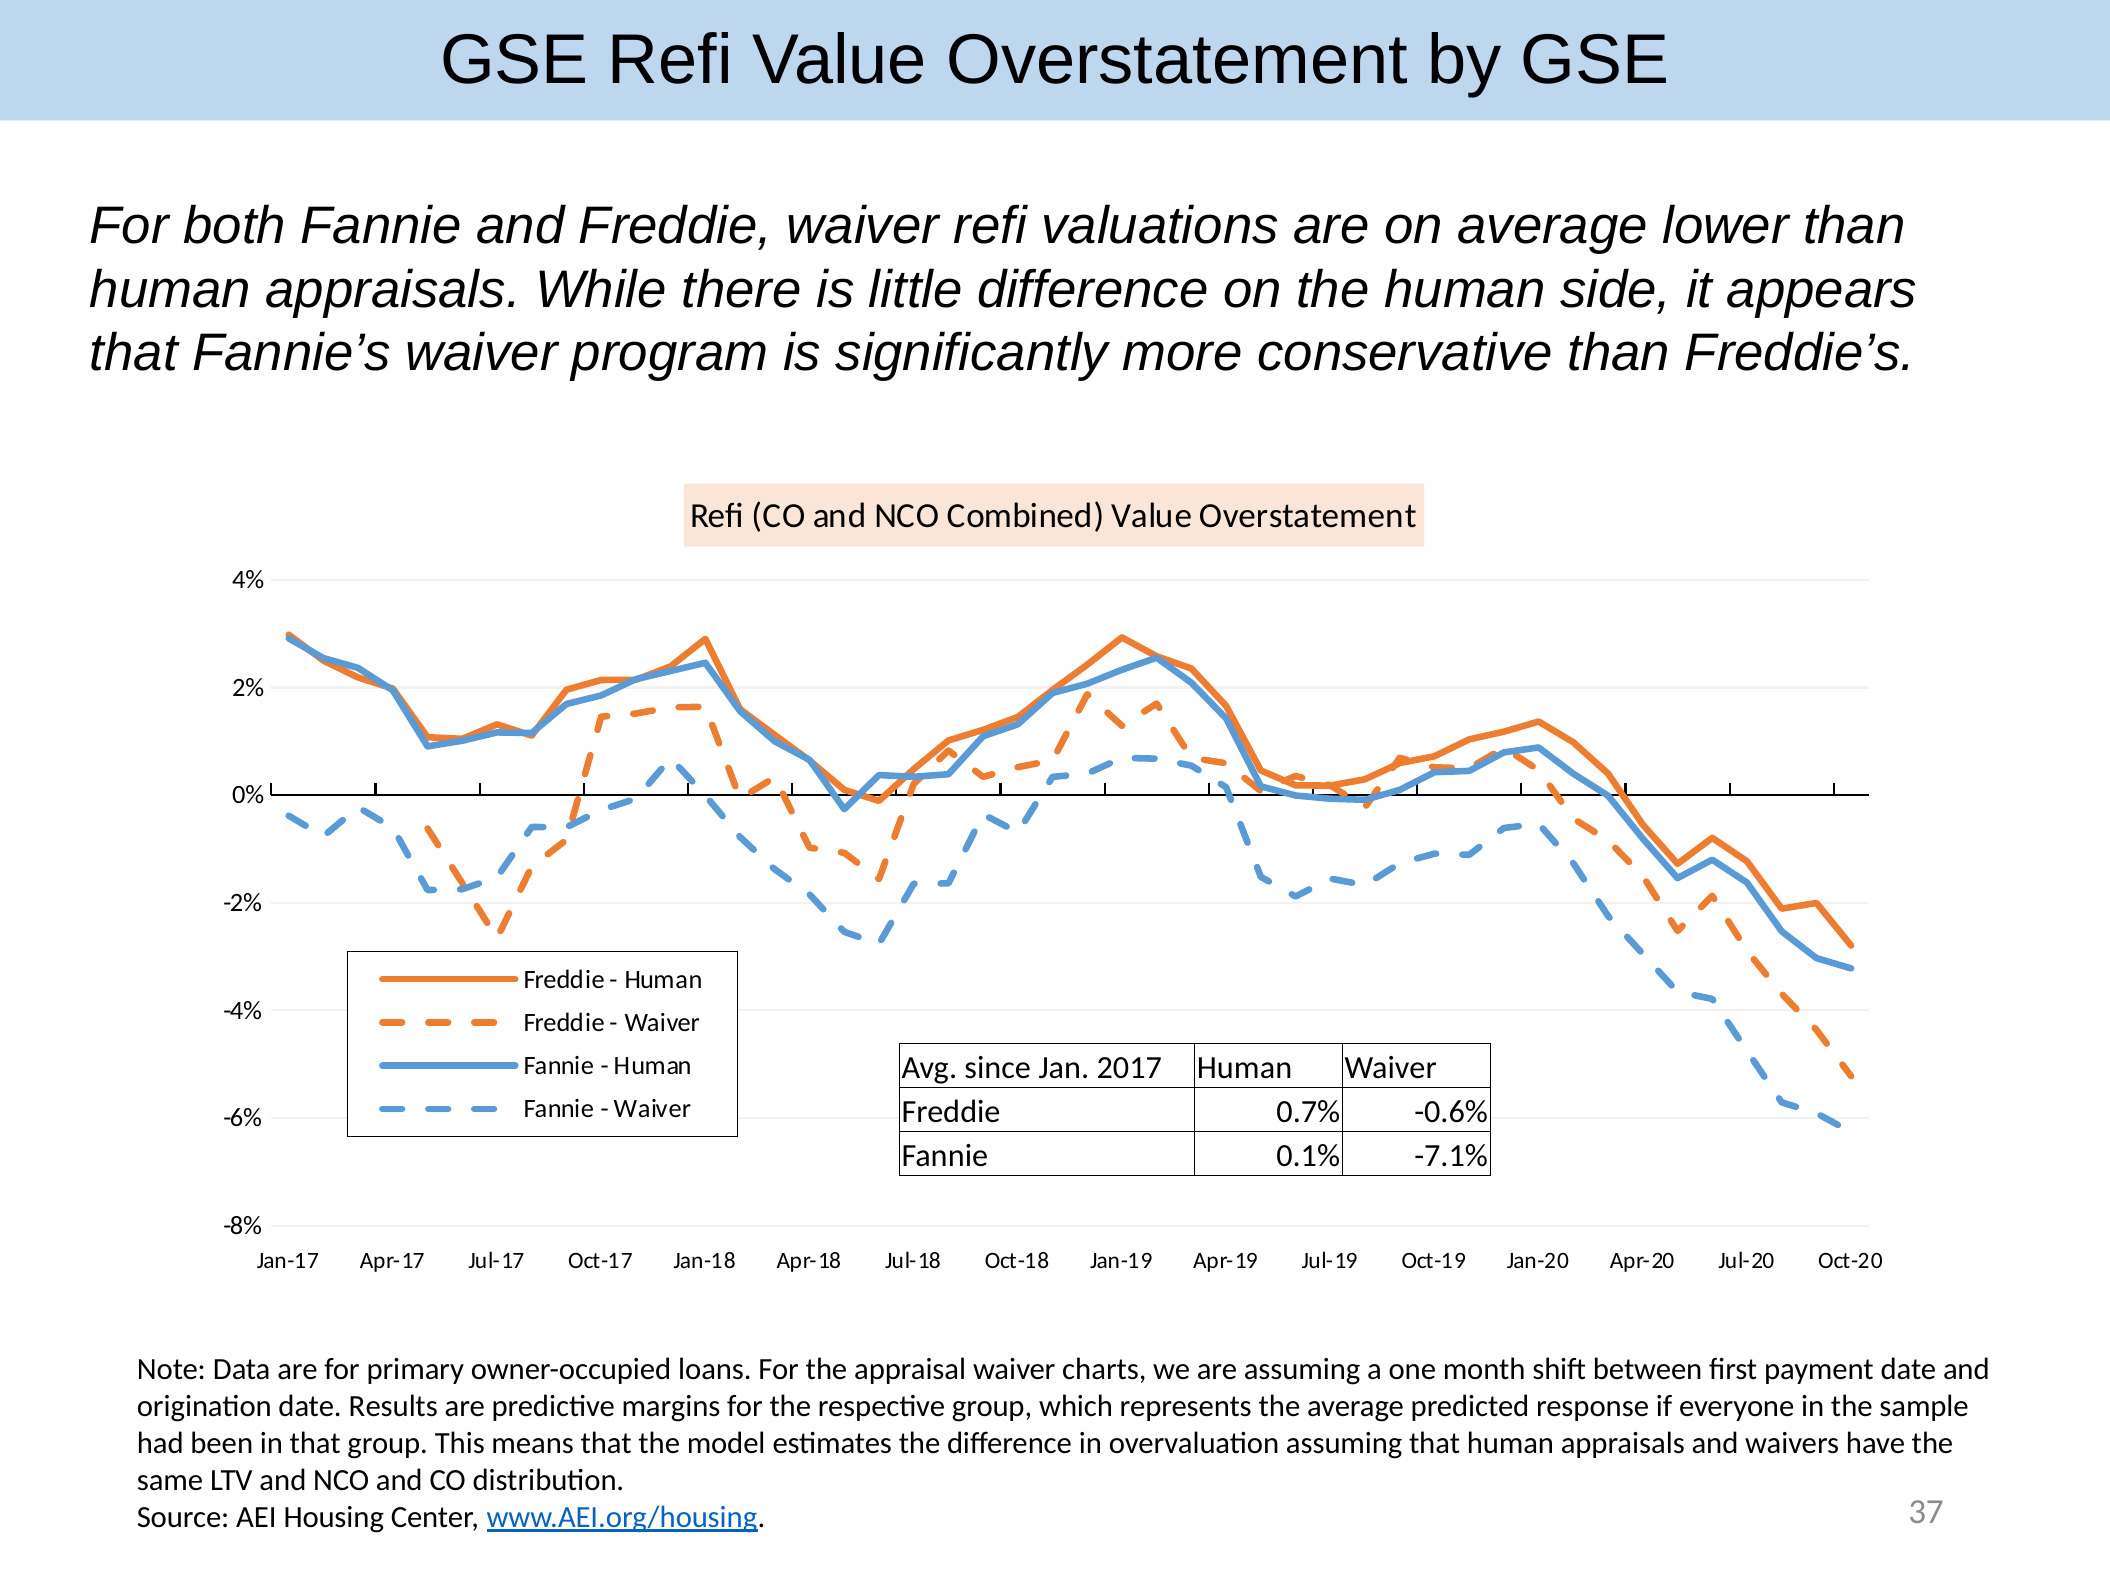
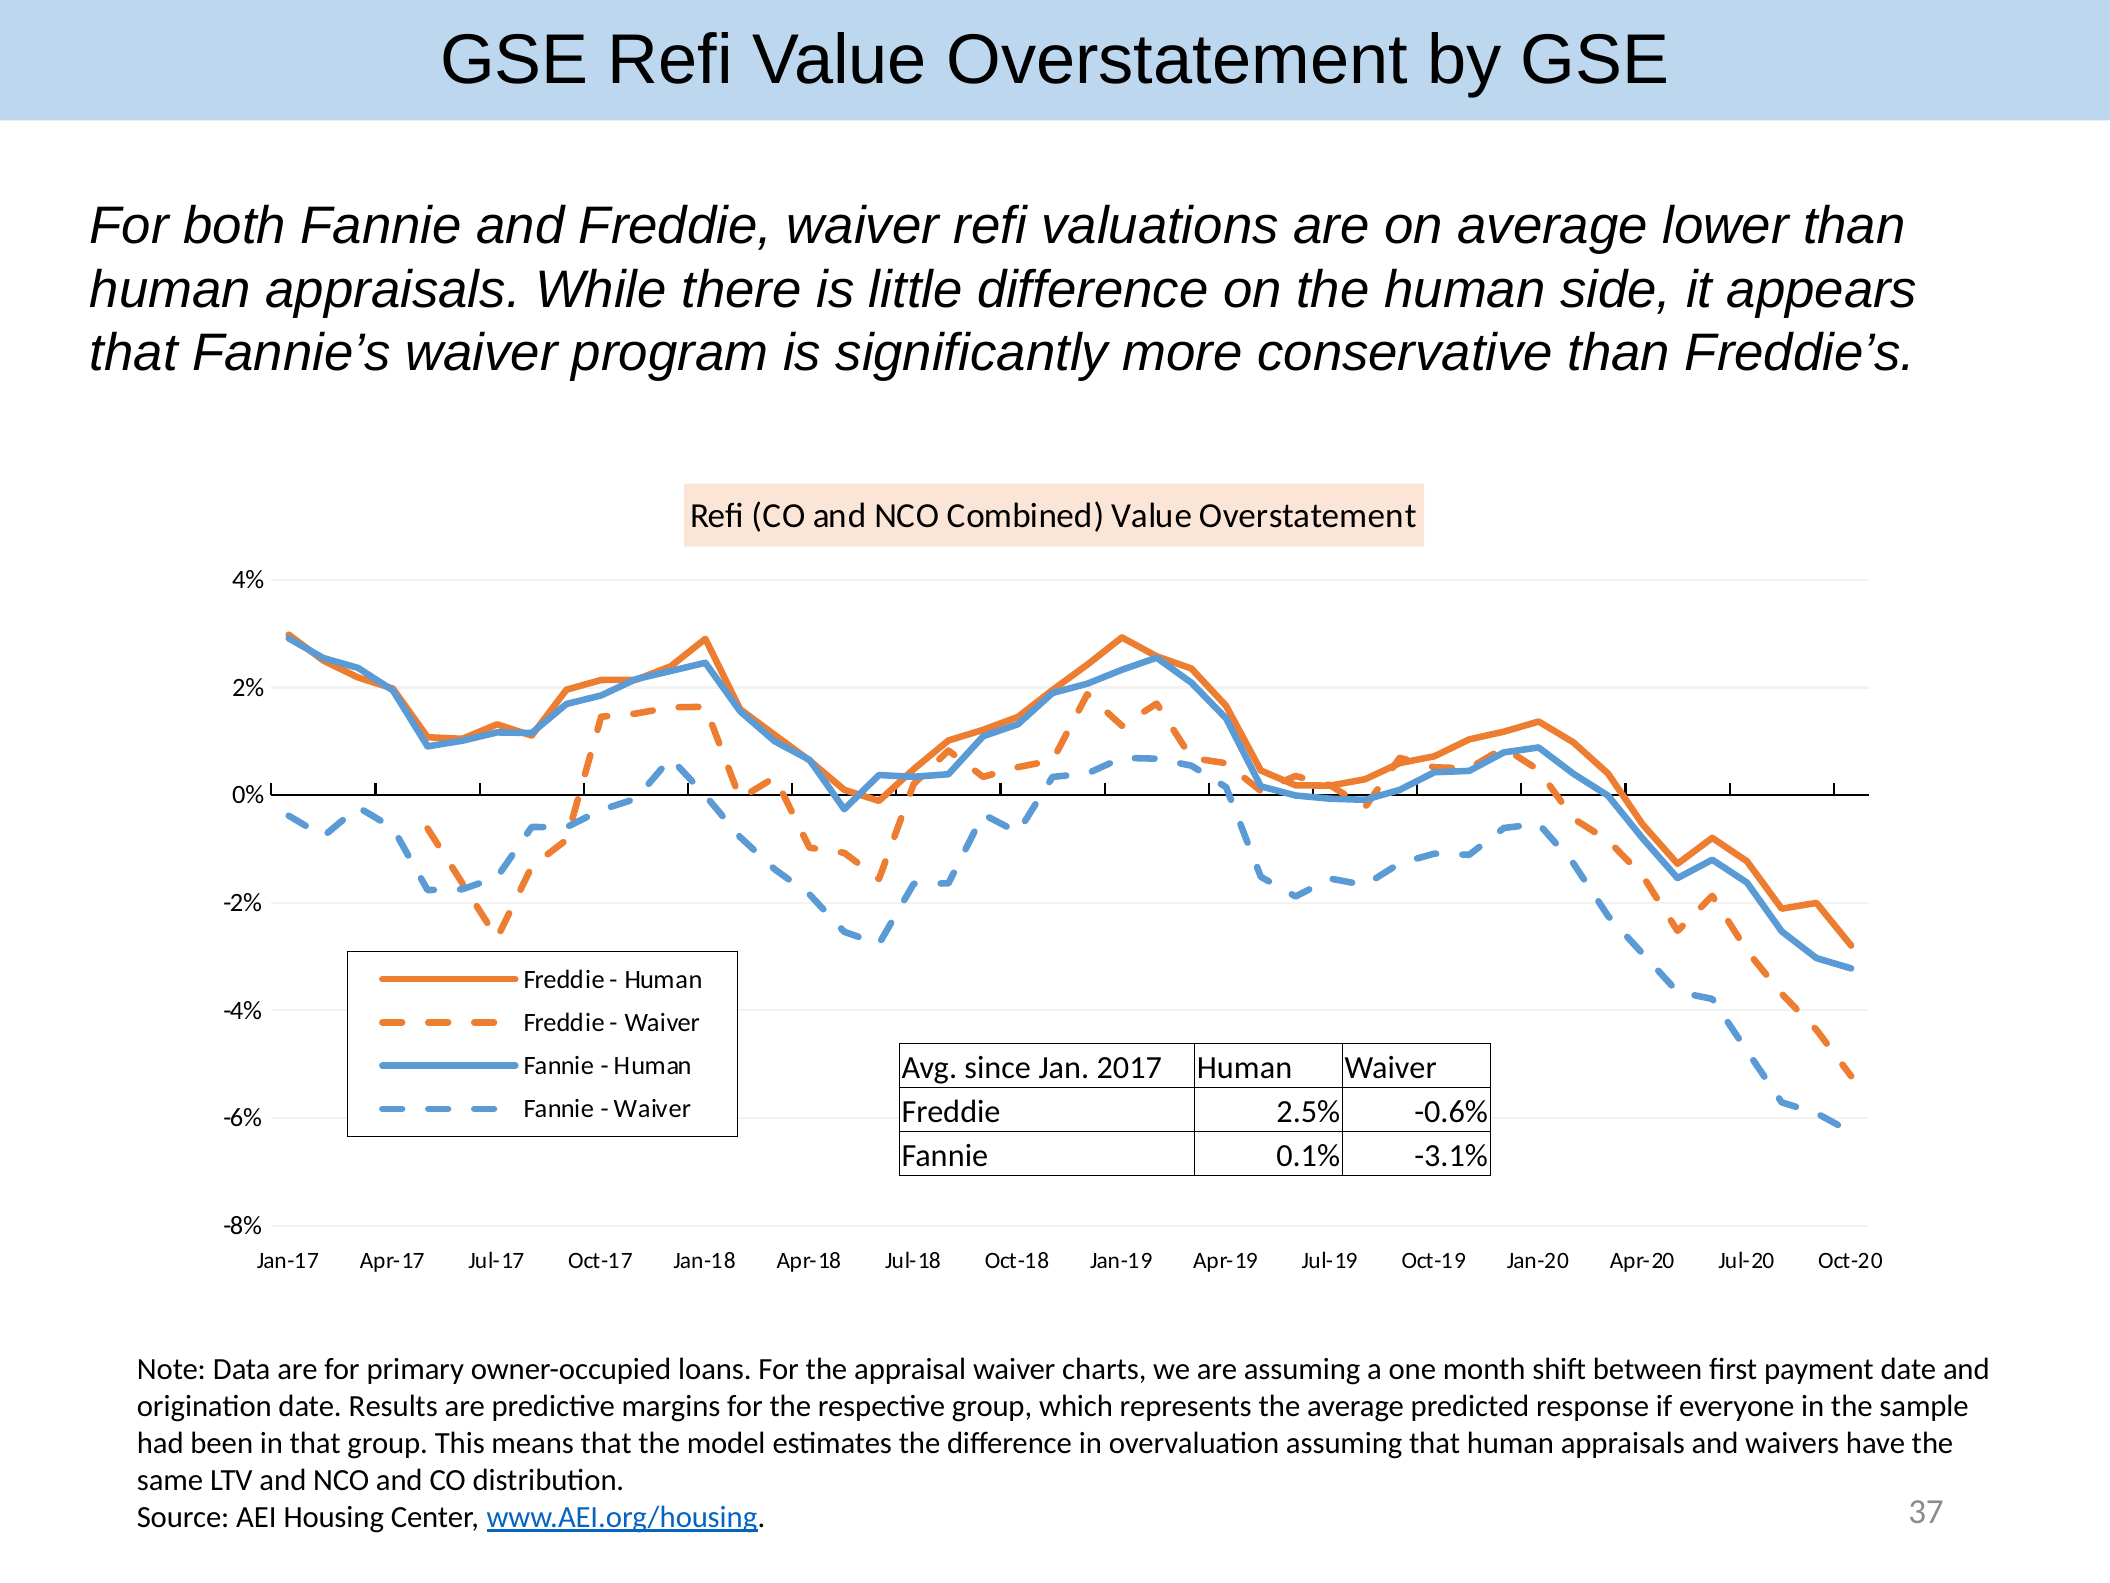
0.7%: 0.7% -> 2.5%
-7.1%: -7.1% -> -3.1%
